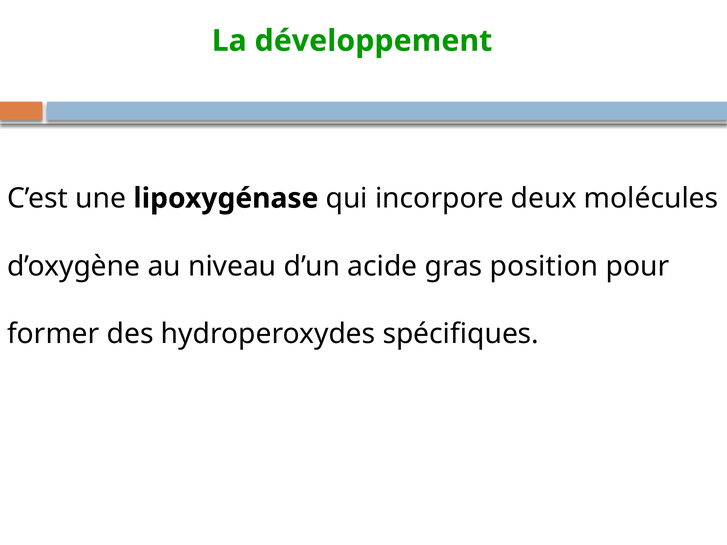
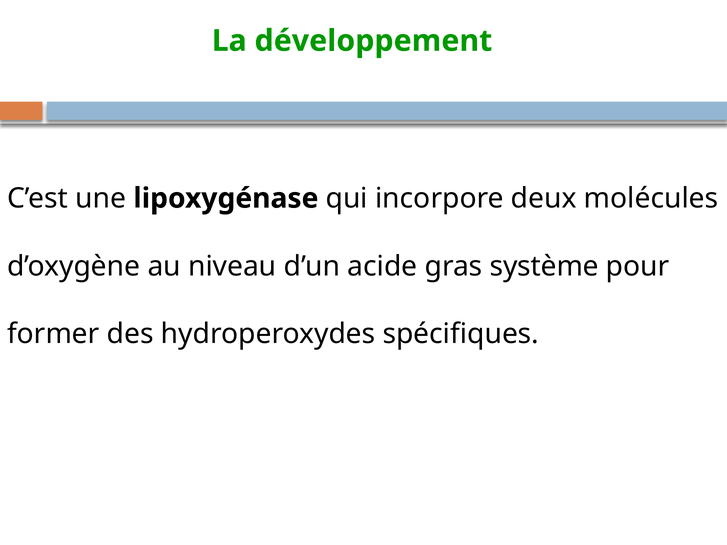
position: position -> système
